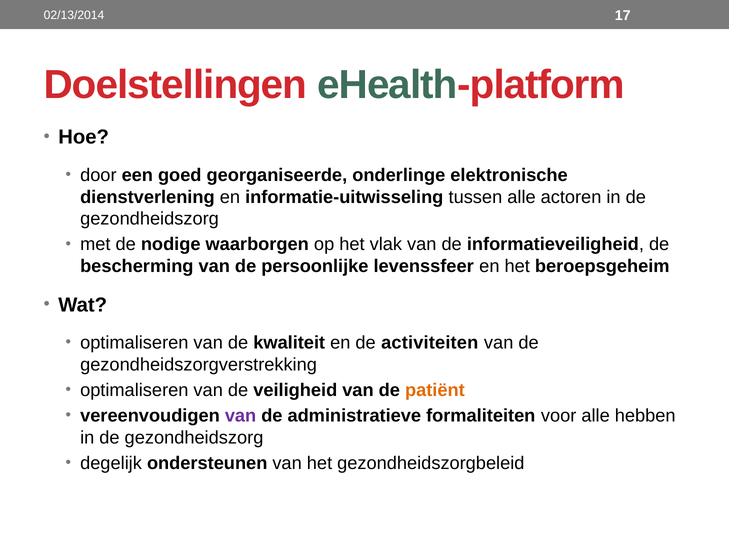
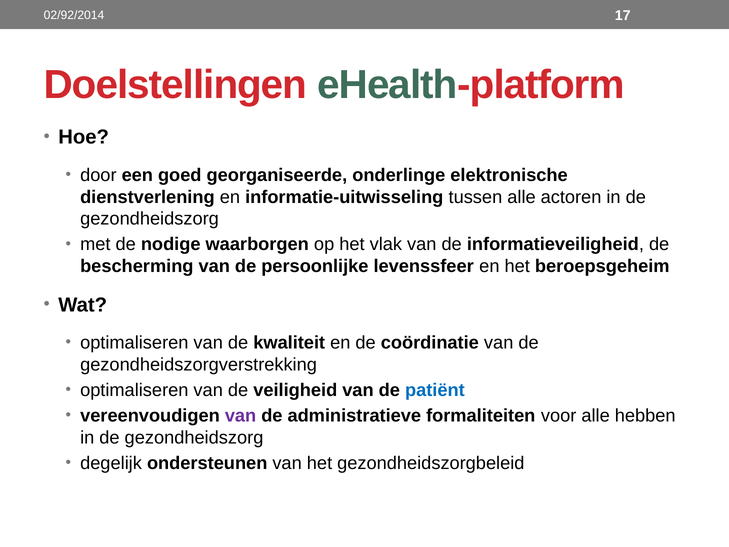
02/13/2014: 02/13/2014 -> 02/92/2014
activiteiten: activiteiten -> coördinatie
patiënt colour: orange -> blue
